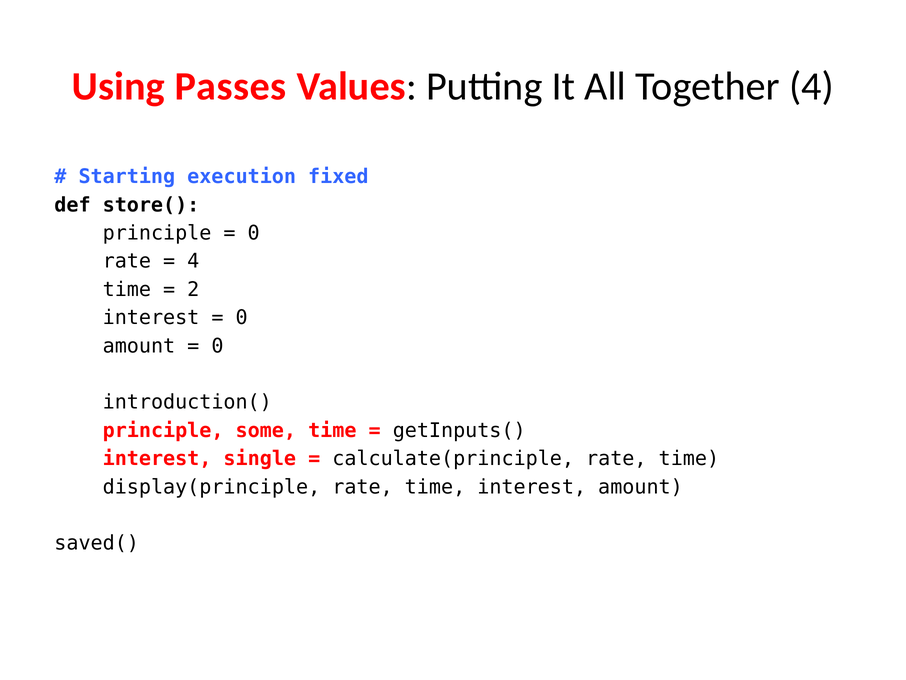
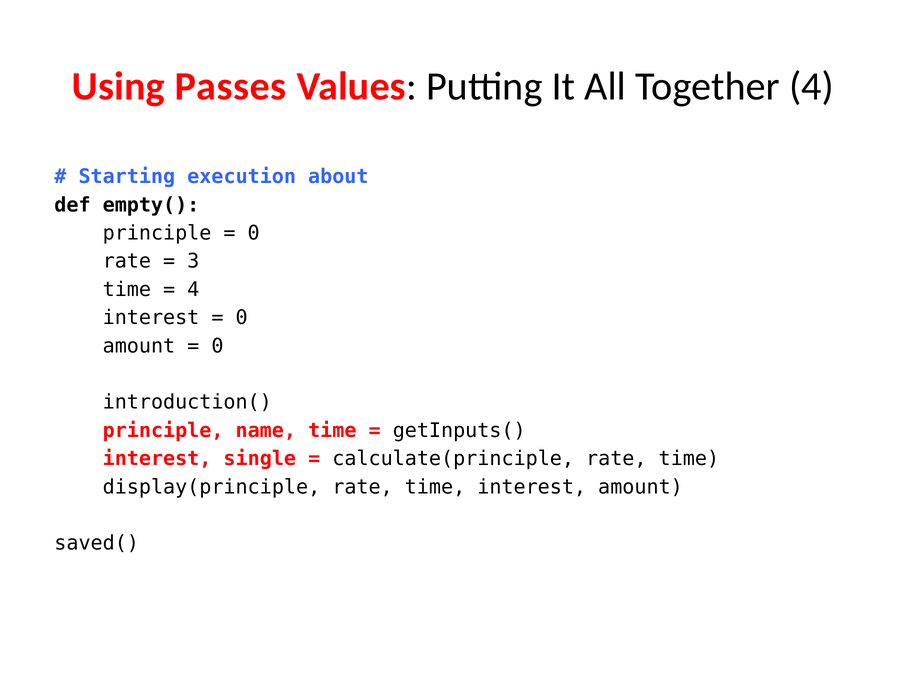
fixed: fixed -> about
store(: store( -> empty(
4 at (193, 261): 4 -> 3
2 at (193, 289): 2 -> 4
some: some -> name
